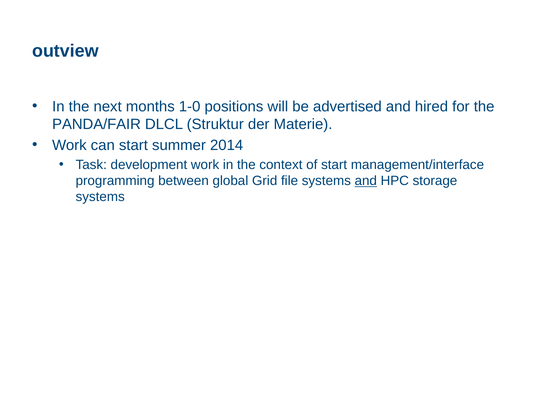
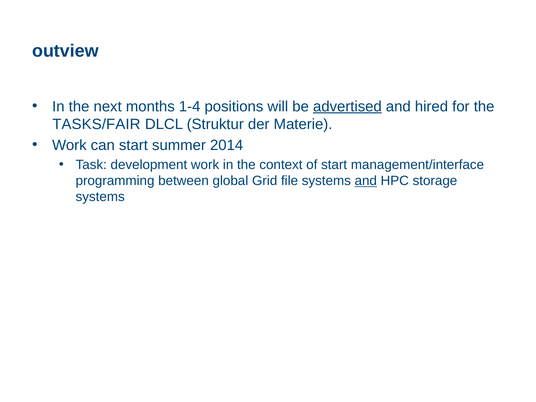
1-0: 1-0 -> 1-4
advertised underline: none -> present
PANDA/FAIR: PANDA/FAIR -> TASKS/FAIR
